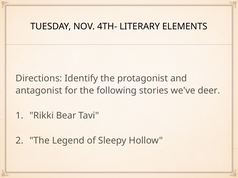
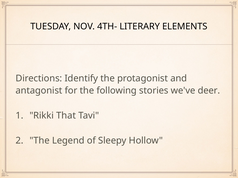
Bear: Bear -> That
